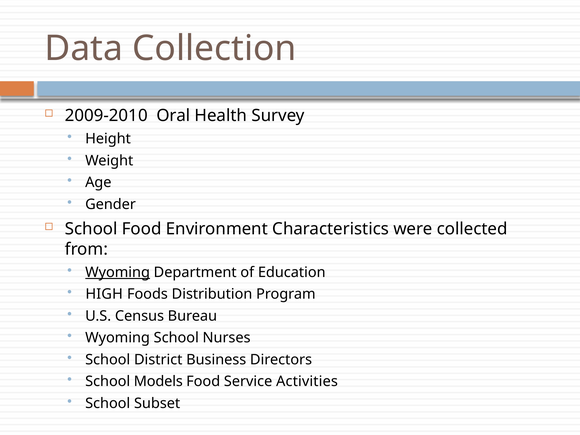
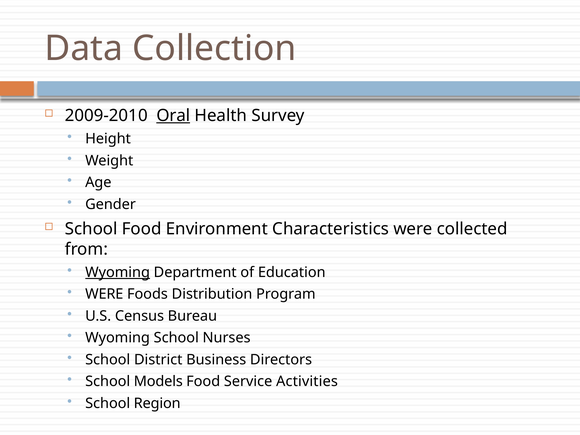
Oral underline: none -> present
HIGH at (104, 294): HIGH -> WERE
Subset: Subset -> Region
